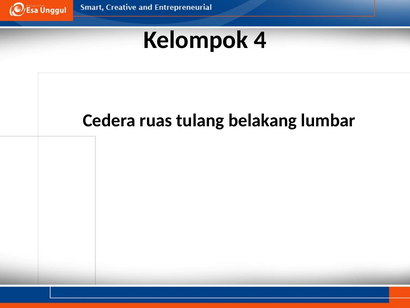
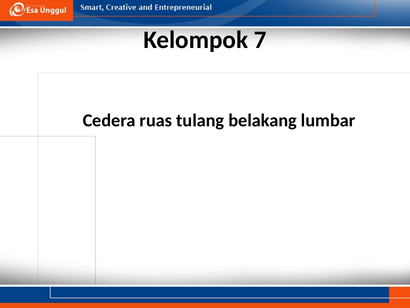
4: 4 -> 7
